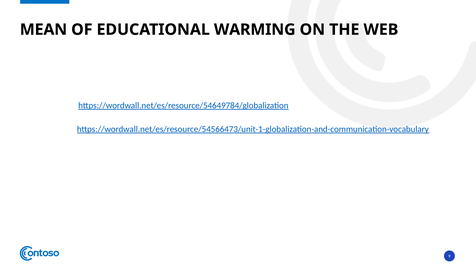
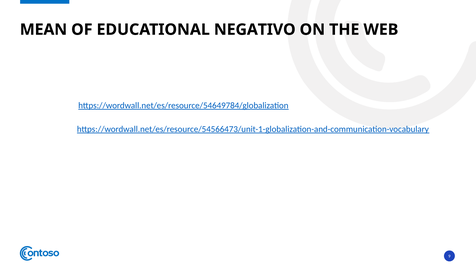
WARMING: WARMING -> NEGATIVO
